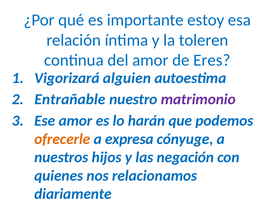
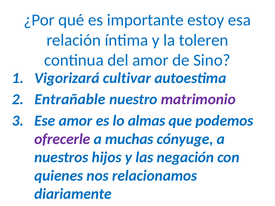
Eres: Eres -> Sino
alguien: alguien -> cultivar
harán: harán -> almas
ofrecerle colour: orange -> purple
expresa: expresa -> muchas
